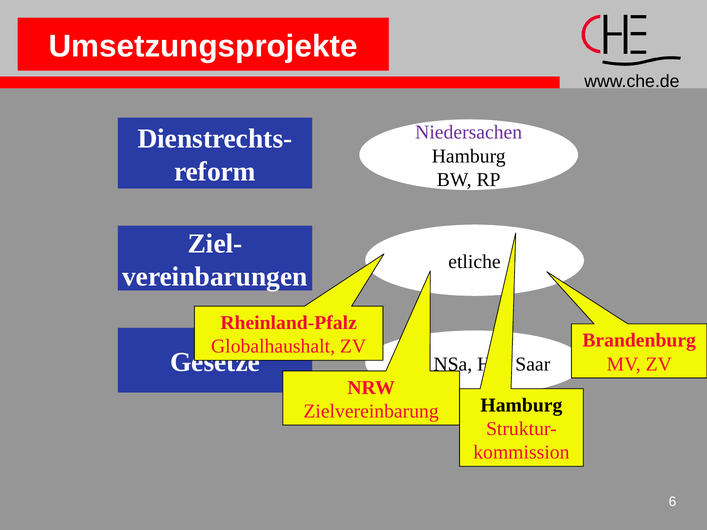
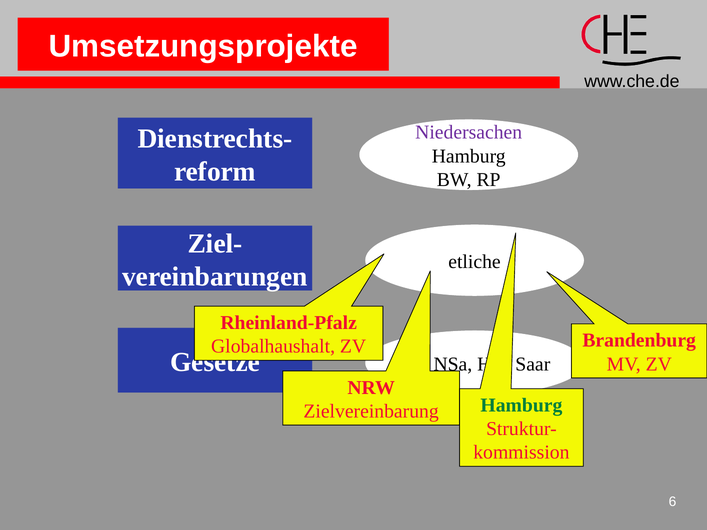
Hamburg at (521, 405) colour: black -> green
